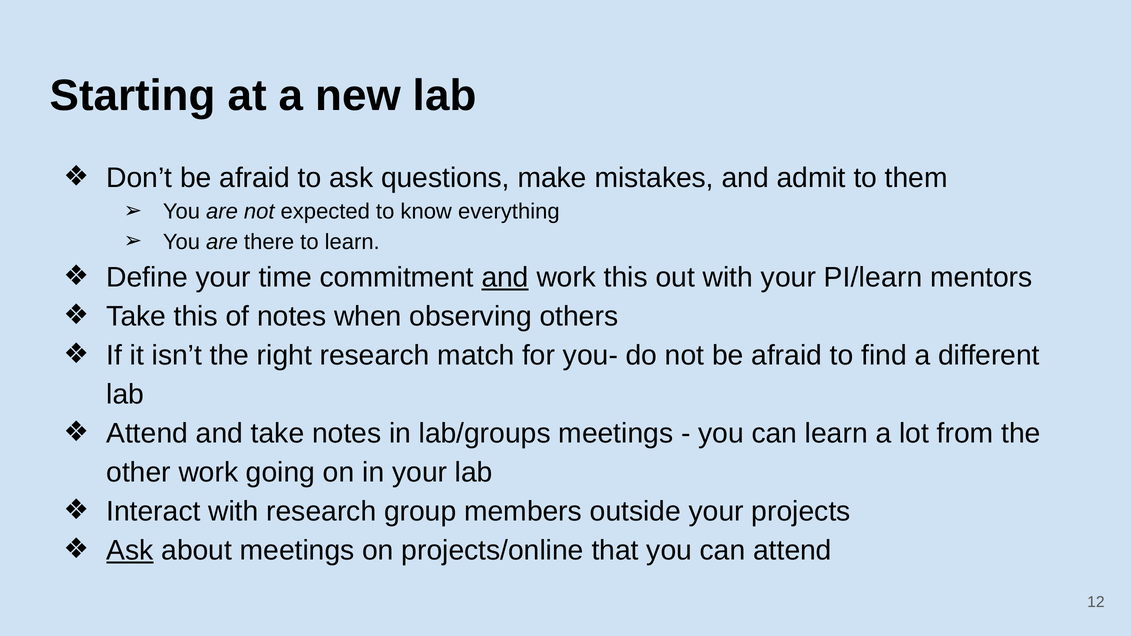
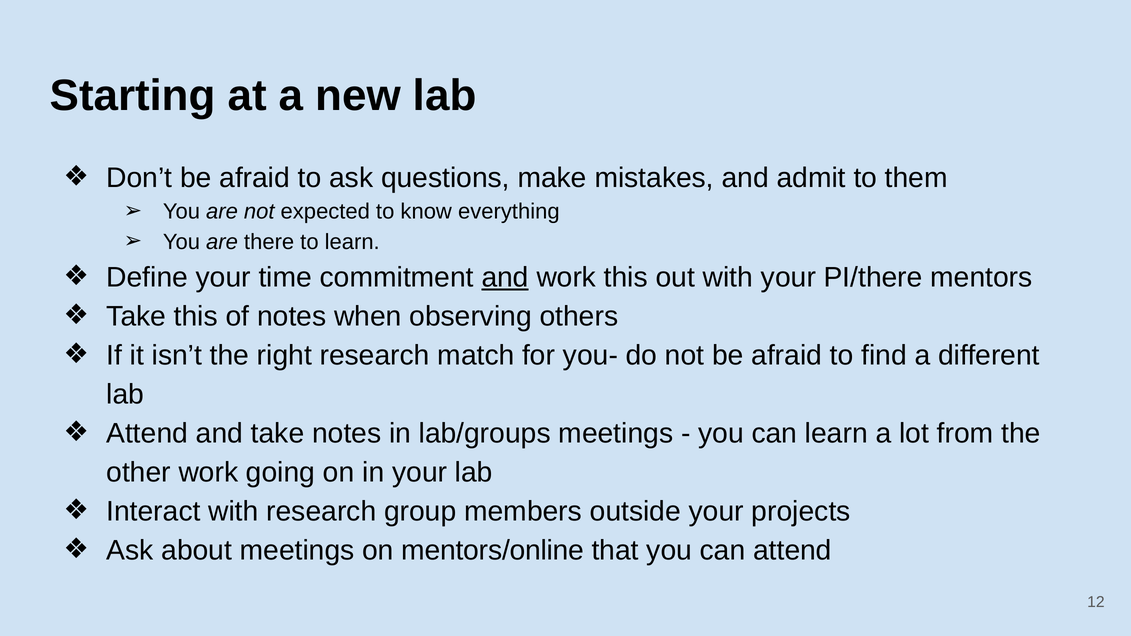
PI/learn: PI/learn -> PI/there
Ask at (130, 551) underline: present -> none
projects/online: projects/online -> mentors/online
